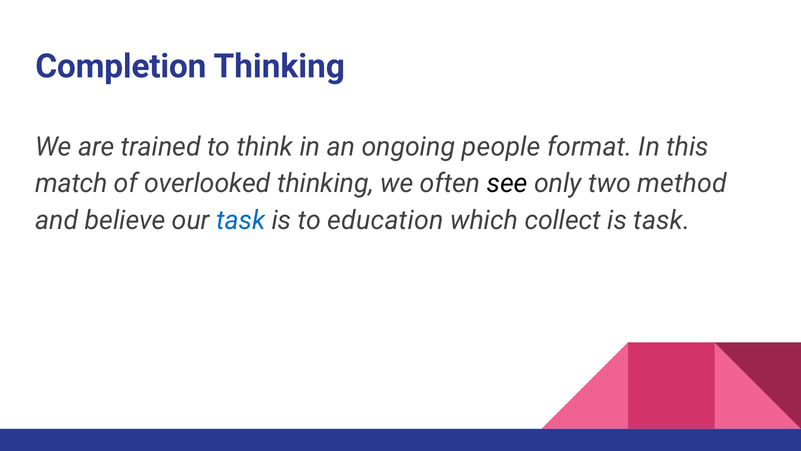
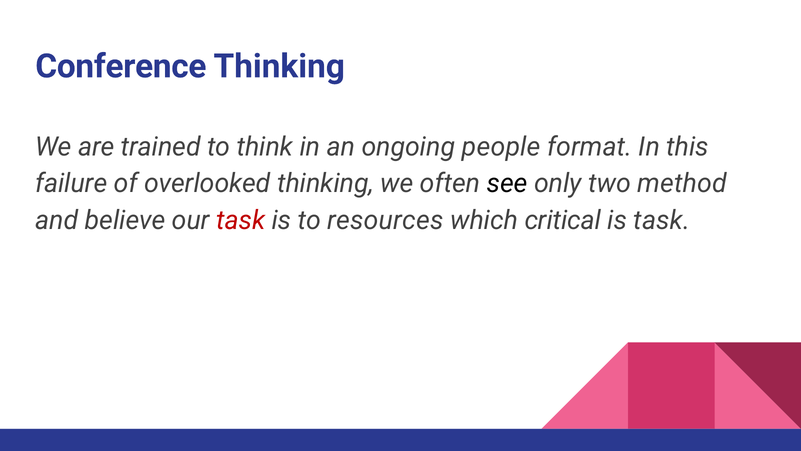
Completion: Completion -> Conference
match: match -> failure
task at (241, 220) colour: blue -> red
education: education -> resources
collect: collect -> critical
